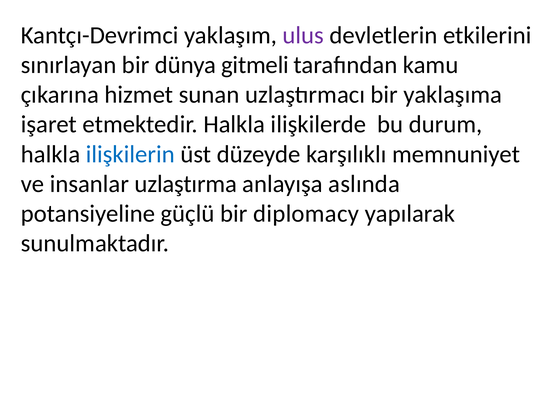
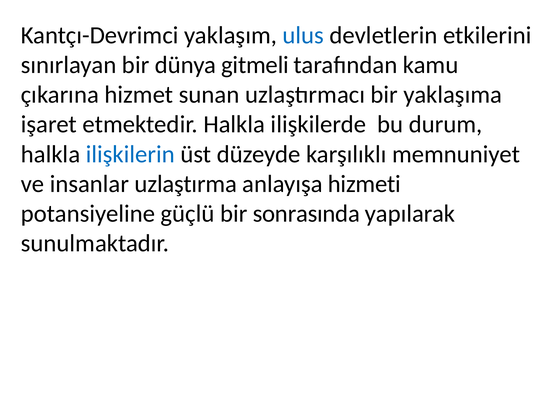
ulus colour: purple -> blue
aslında: aslında -> hizmeti
diplomacy: diplomacy -> sonrasında
